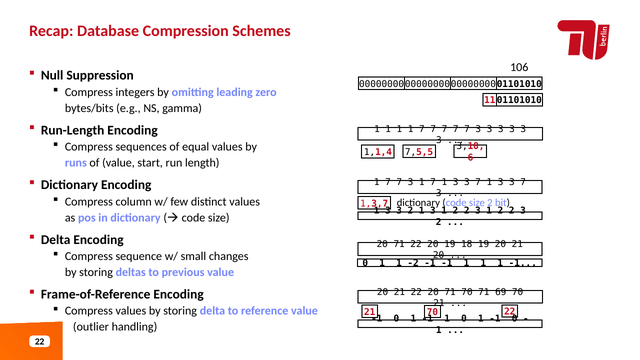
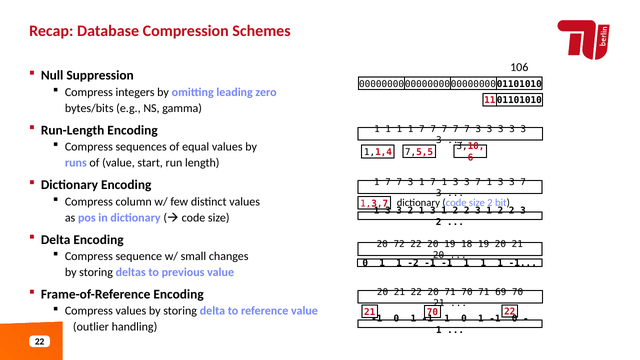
71 at (399, 244): 71 -> 72
